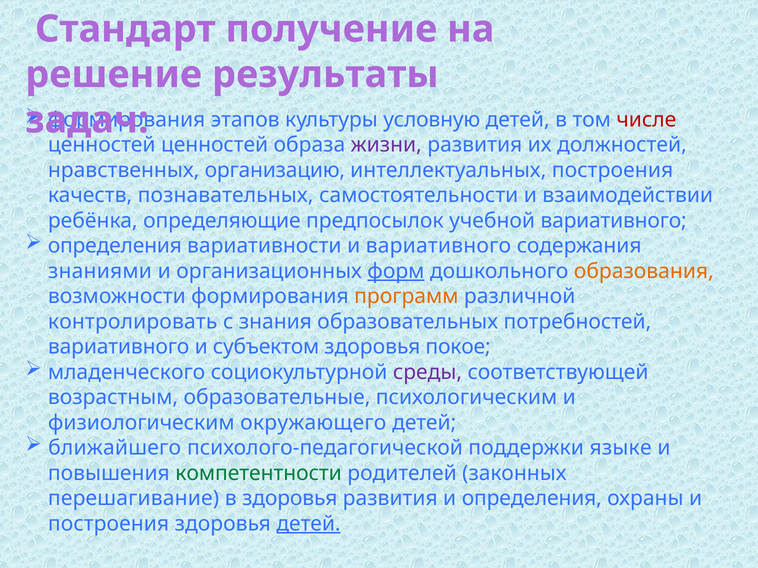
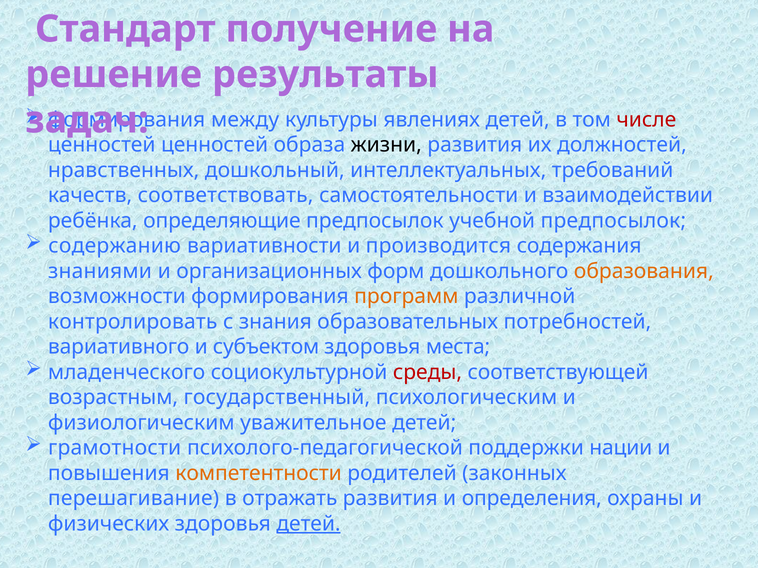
этапов: этапов -> между
условную: условную -> явлениях
жизни colour: purple -> black
организацию: организацию -> дошкольный
интеллектуальных построения: построения -> требований
познавательных: познавательных -> соответствовать
учебной вариативного: вариативного -> предпосылок
определения at (115, 246): определения -> содержанию
и вариативного: вариативного -> производится
форм underline: present -> none
покое: покое -> места
среды colour: purple -> red
образовательные: образовательные -> государственный
окружающего: окружающего -> уважительное
ближайшего: ближайшего -> грамотности
языке: языке -> нации
компетентности colour: green -> orange
в здоровья: здоровья -> отражать
построения at (109, 524): построения -> физических
